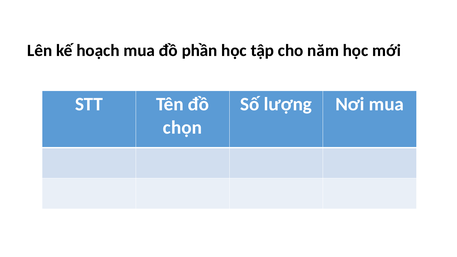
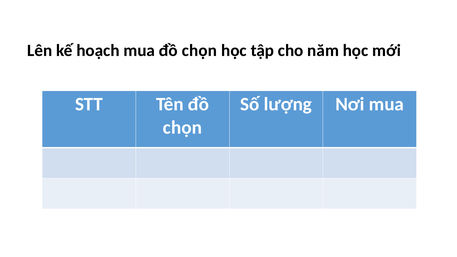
mua đồ phần: phần -> chọn
